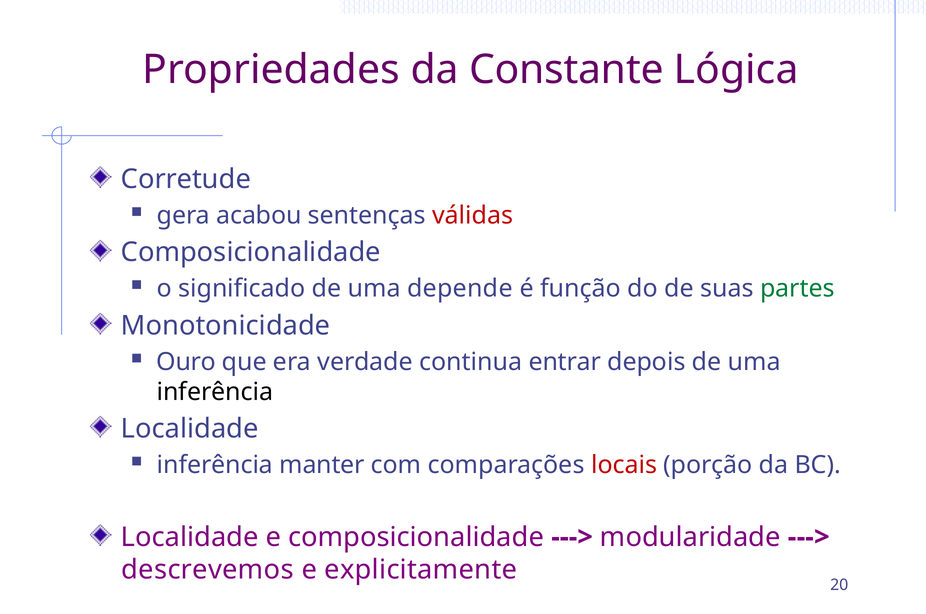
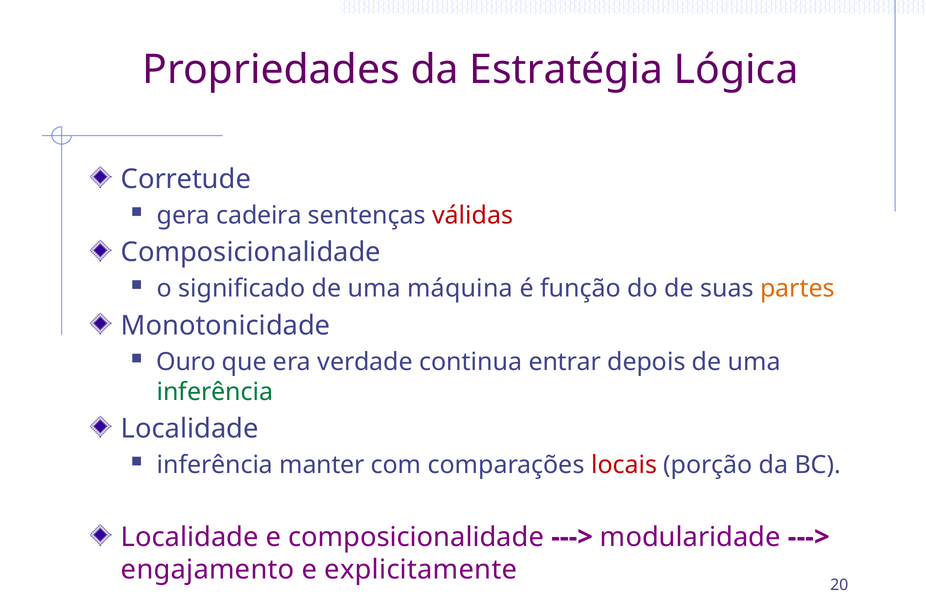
Constante: Constante -> Estratégia
acabou: acabou -> cadeira
depende: depende -> máquina
partes colour: green -> orange
inferência at (215, 392) colour: black -> green
descrevemos: descrevemos -> engajamento
